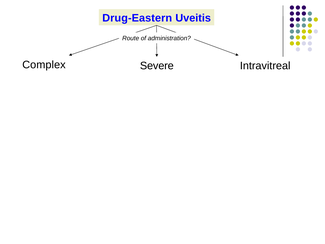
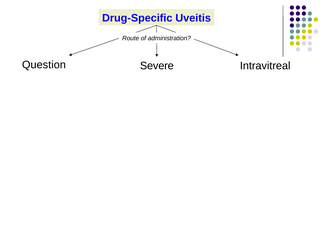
Drug-Eastern: Drug-Eastern -> Drug-Specific
Complex: Complex -> Question
